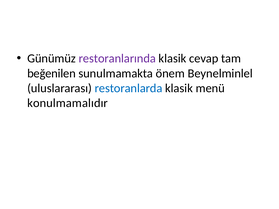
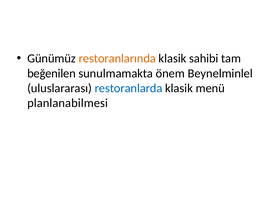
restoranlarında colour: purple -> orange
cevap: cevap -> sahibi
konulmamalıdır: konulmamalıdır -> planlanabilmesi
